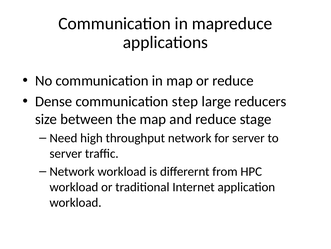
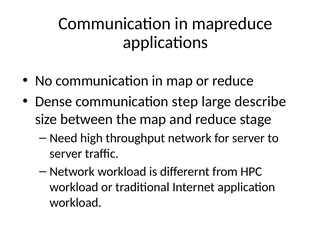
reducers: reducers -> describe
